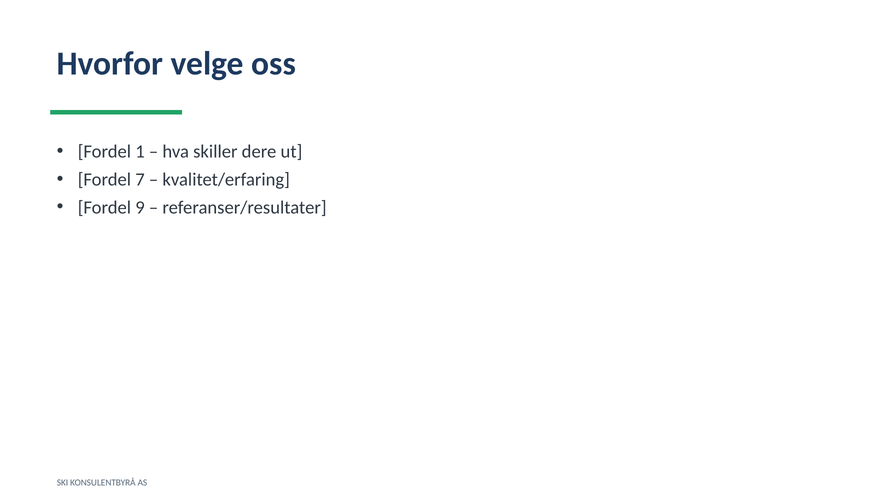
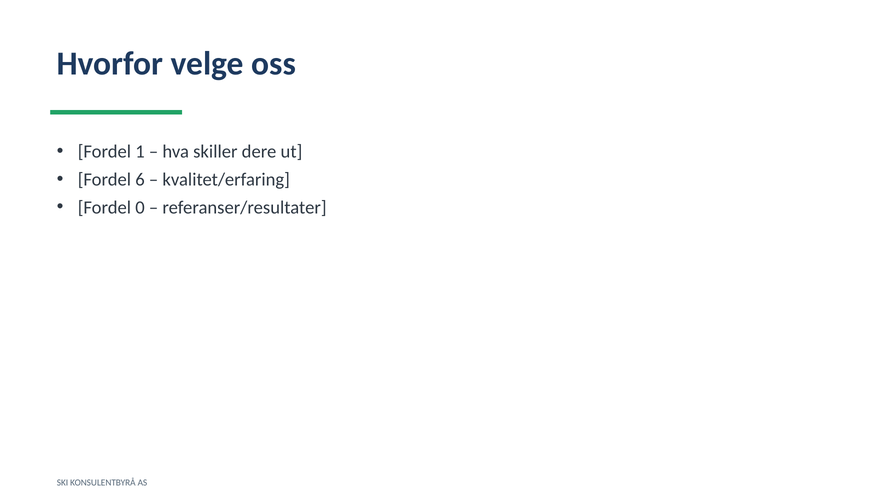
7: 7 -> 6
9: 9 -> 0
